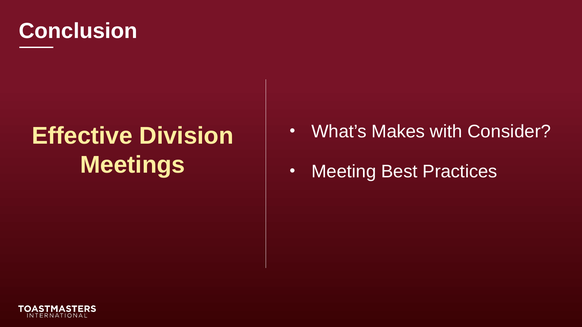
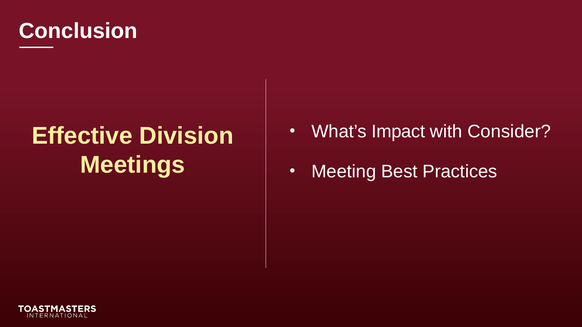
Makes: Makes -> Impact
